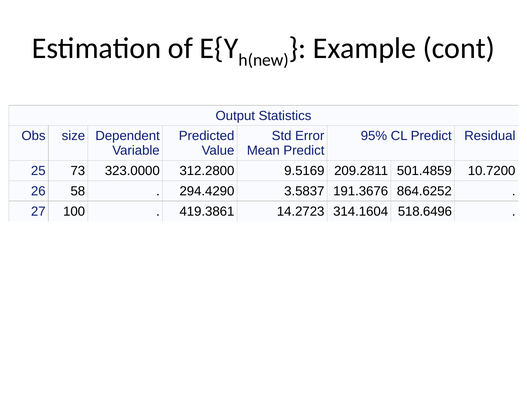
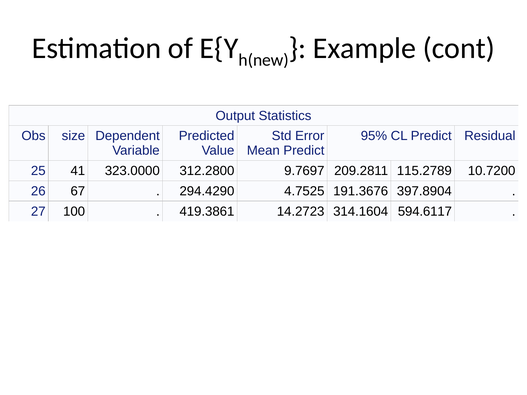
73: 73 -> 41
9.5169: 9.5169 -> 9.7697
501.4859: 501.4859 -> 115.2789
58: 58 -> 67
3.5837: 3.5837 -> 4.7525
864.6252: 864.6252 -> 397.8904
518.6496: 518.6496 -> 594.6117
